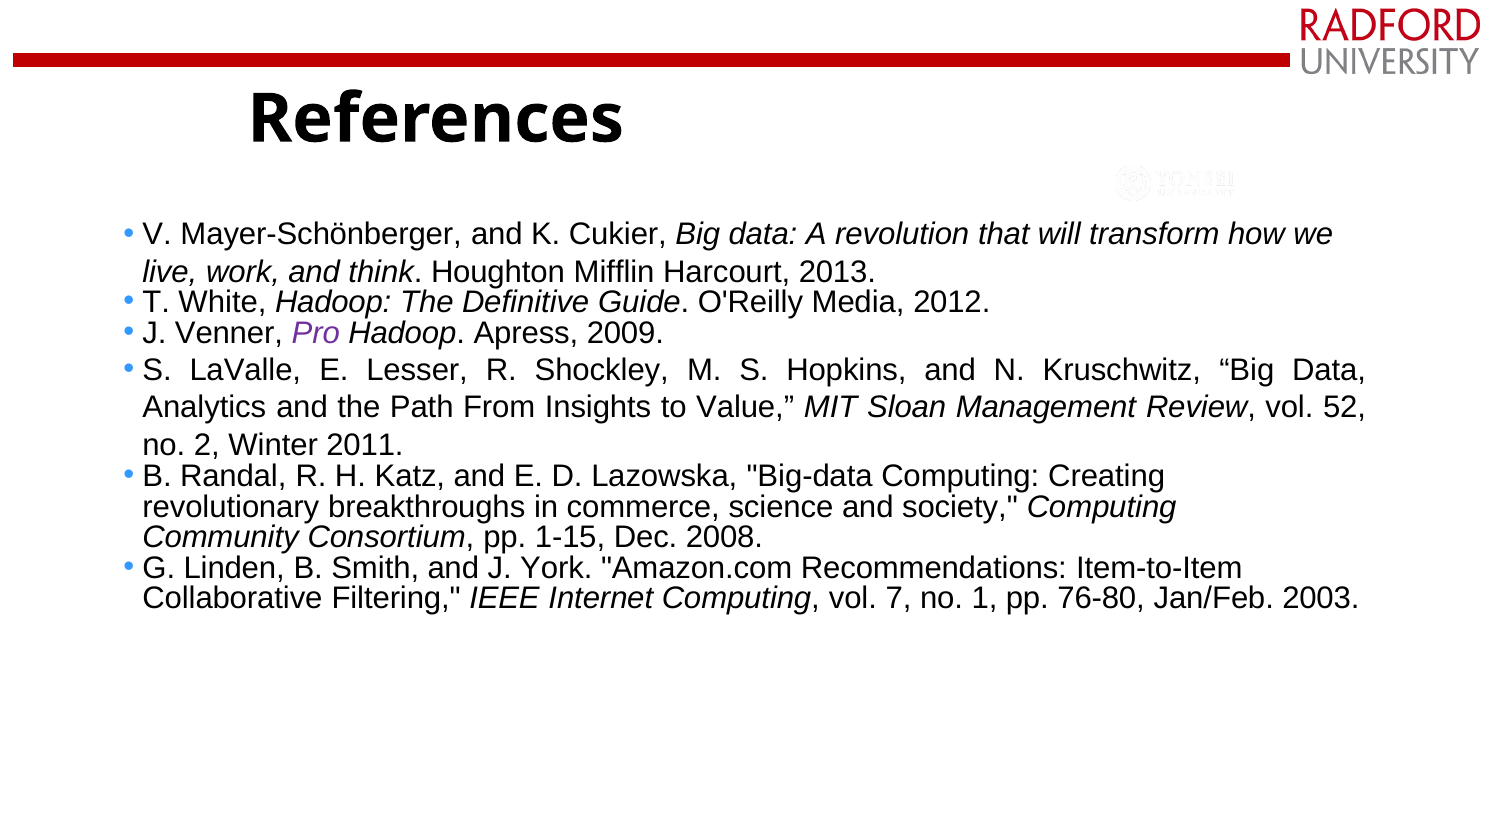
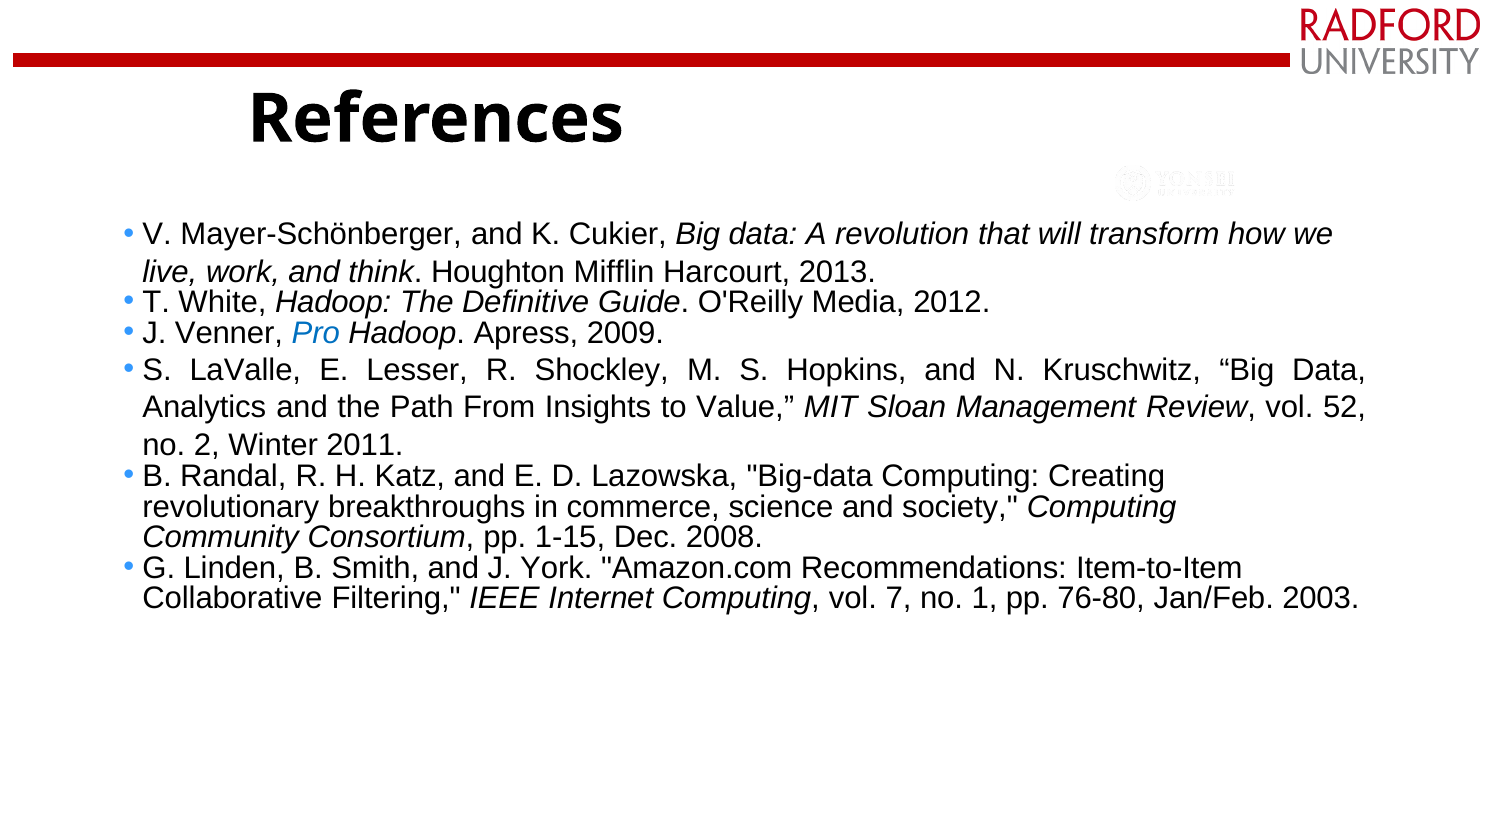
Pro colour: purple -> blue
